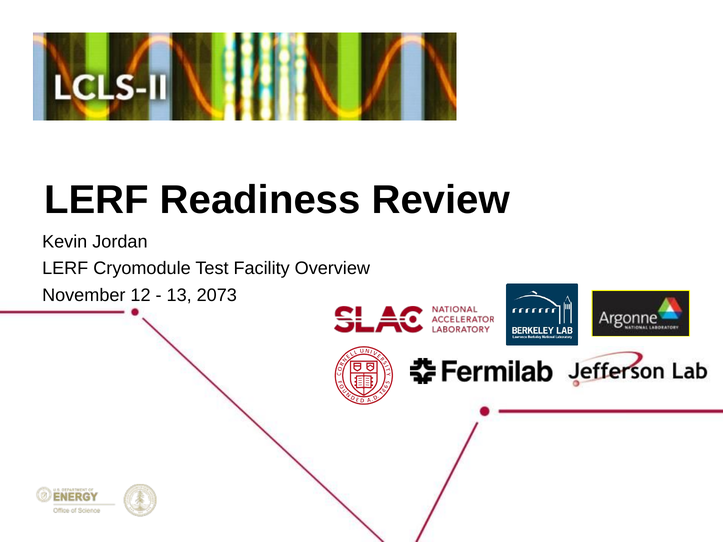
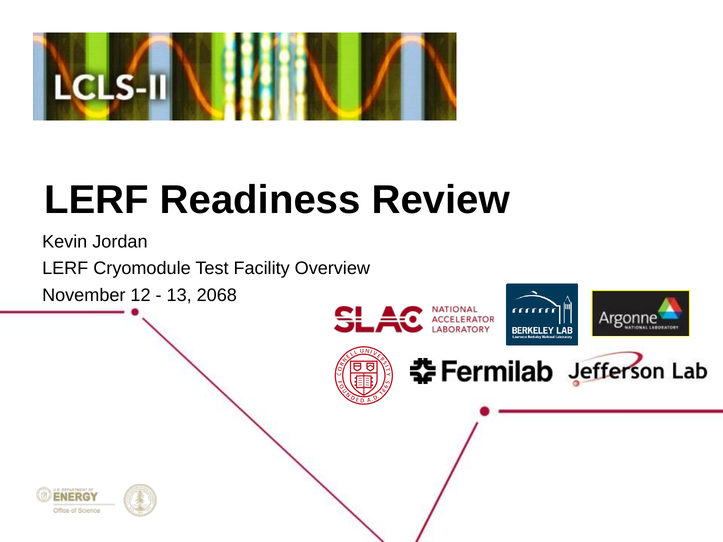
2073: 2073 -> 2068
